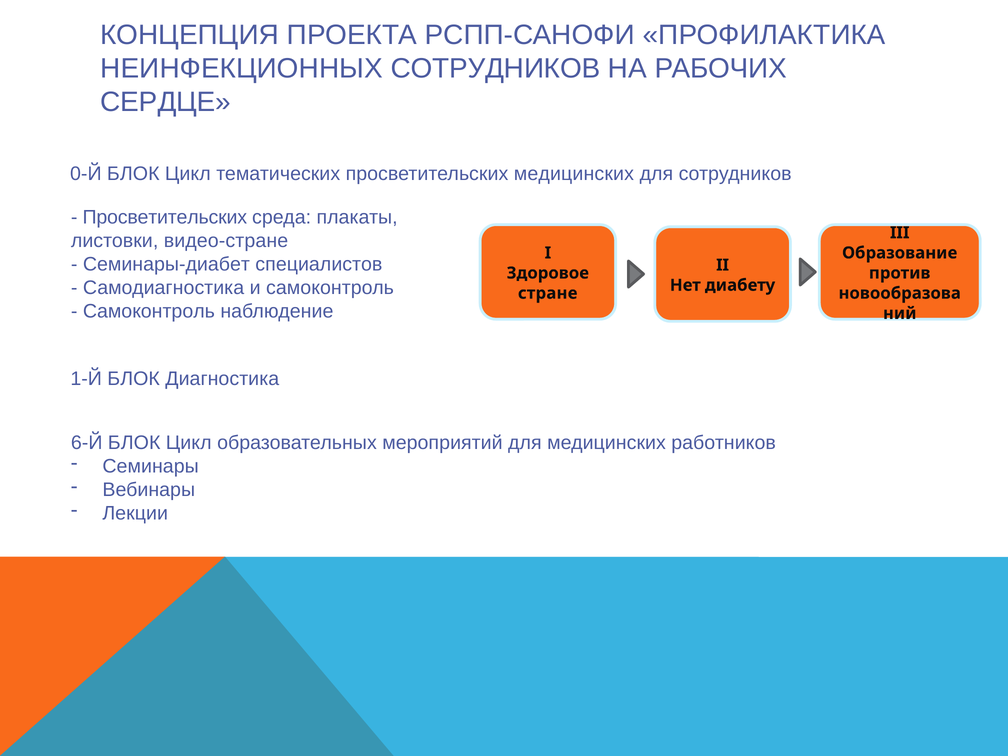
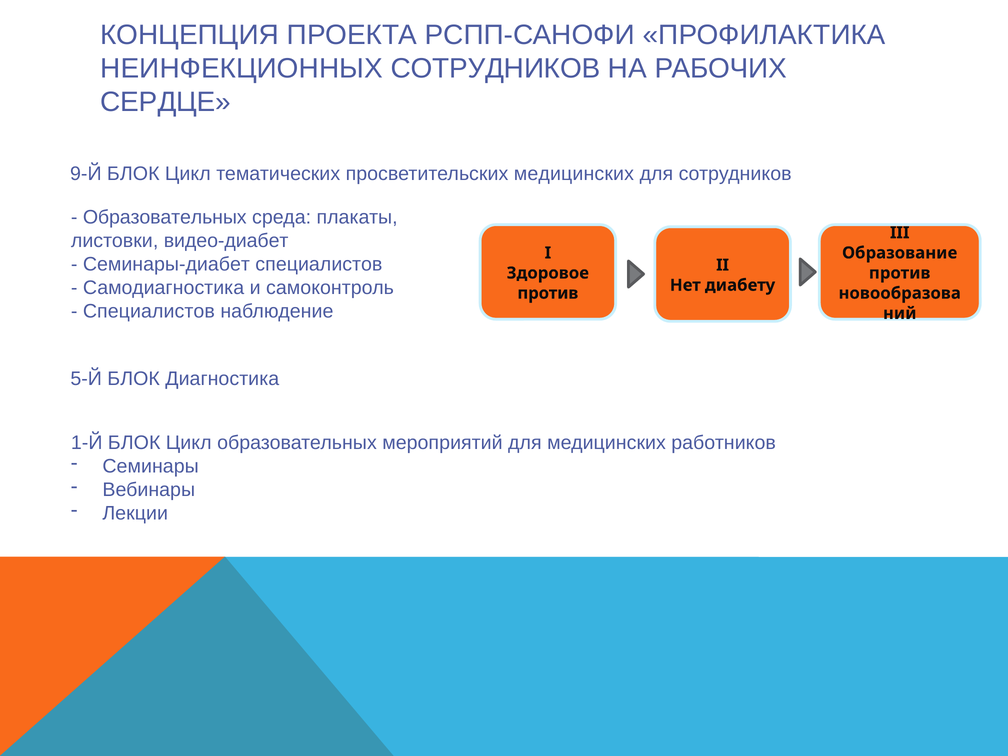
0-Й: 0-Й -> 9-Й
Просветительских at (165, 217): Просветительских -> Образовательных
видео-стране: видео-стране -> видео-диабет
стране at (548, 293): стране -> против
Самоконтроль at (149, 312): Самоконтроль -> Специалистов
1-Й: 1-Й -> 5-Й
6-Й: 6-Й -> 1-Й
